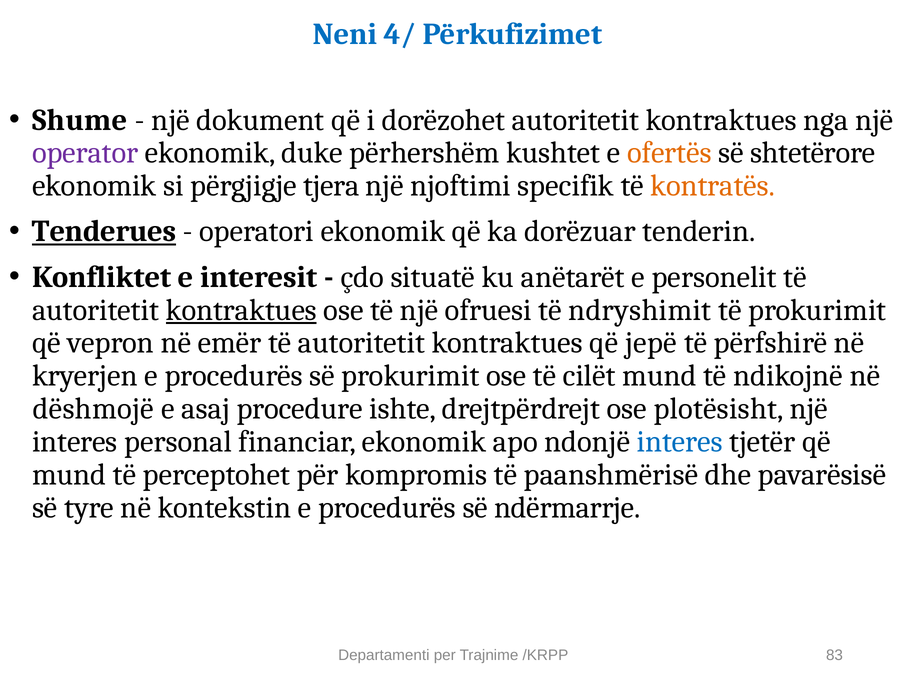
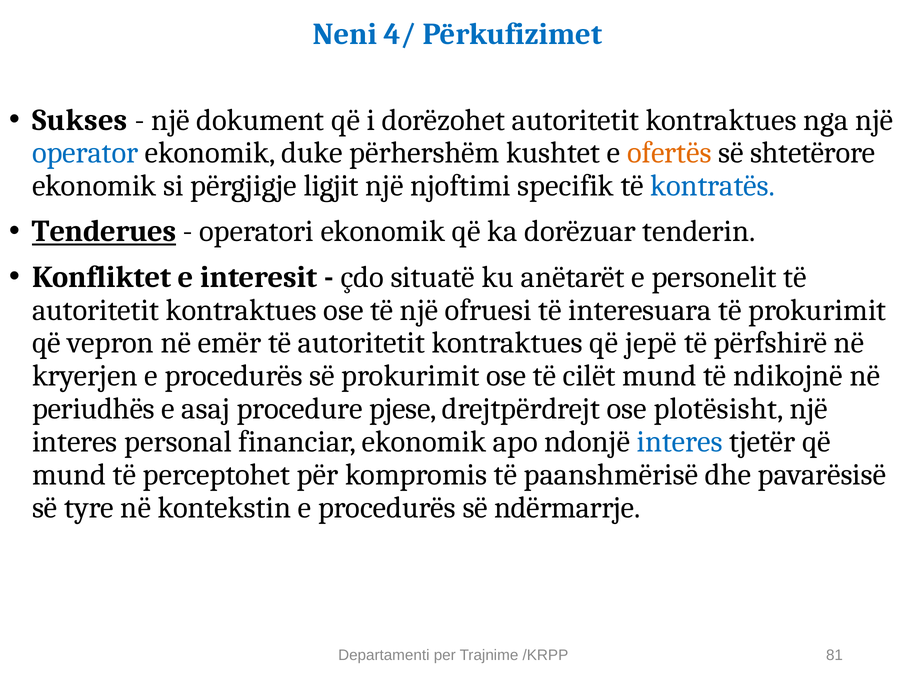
Shume: Shume -> Sukses
operator colour: purple -> blue
tjera: tjera -> ligjit
kontratës colour: orange -> blue
kontraktues at (241, 310) underline: present -> none
ndryshimit: ndryshimit -> interesuara
dëshmojë: dëshmojë -> periudhës
ishte: ishte -> pjese
83: 83 -> 81
